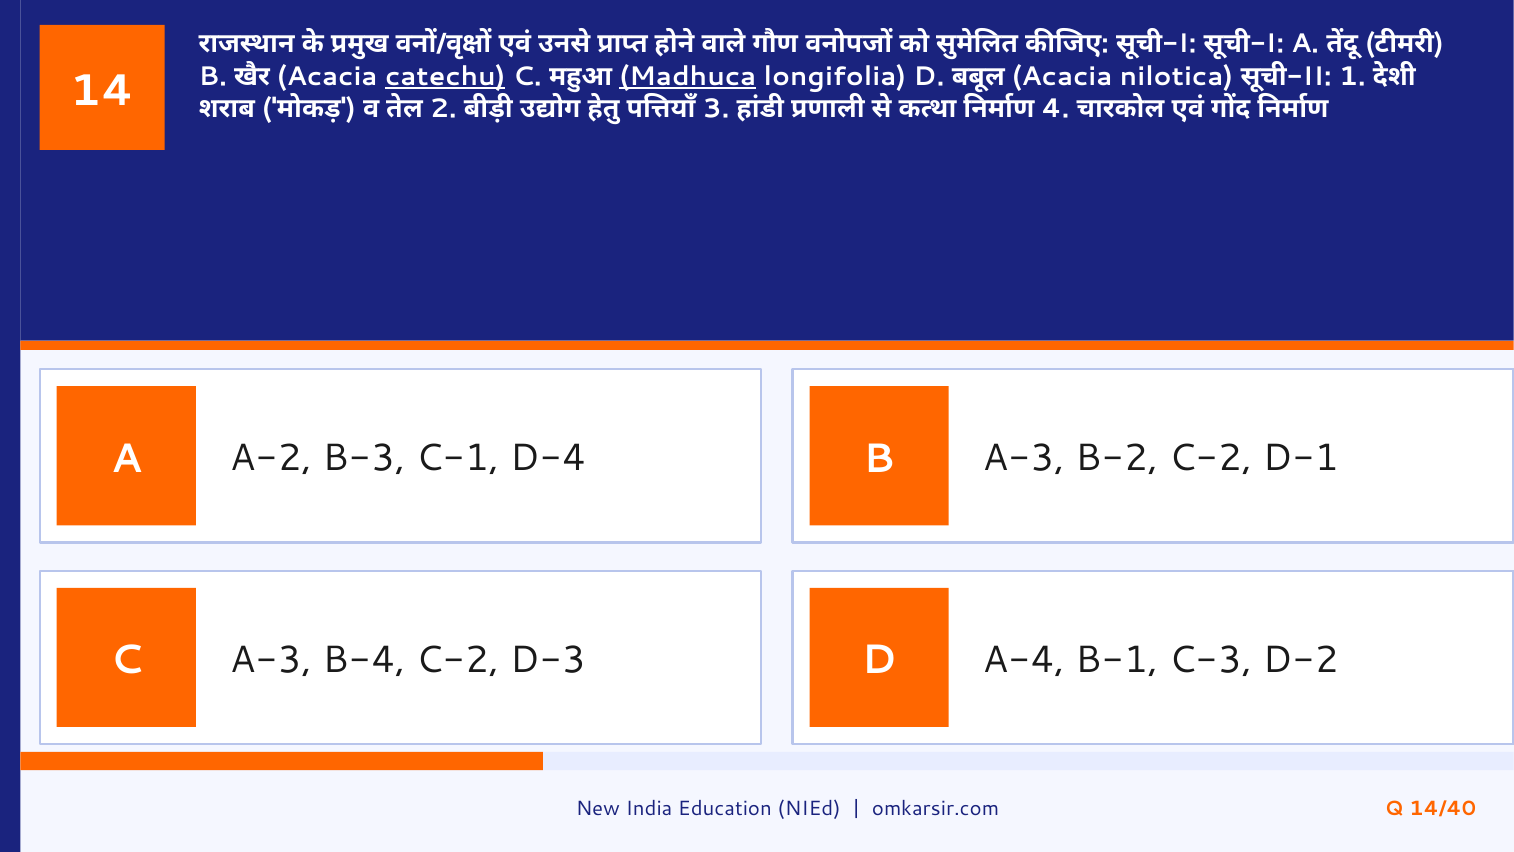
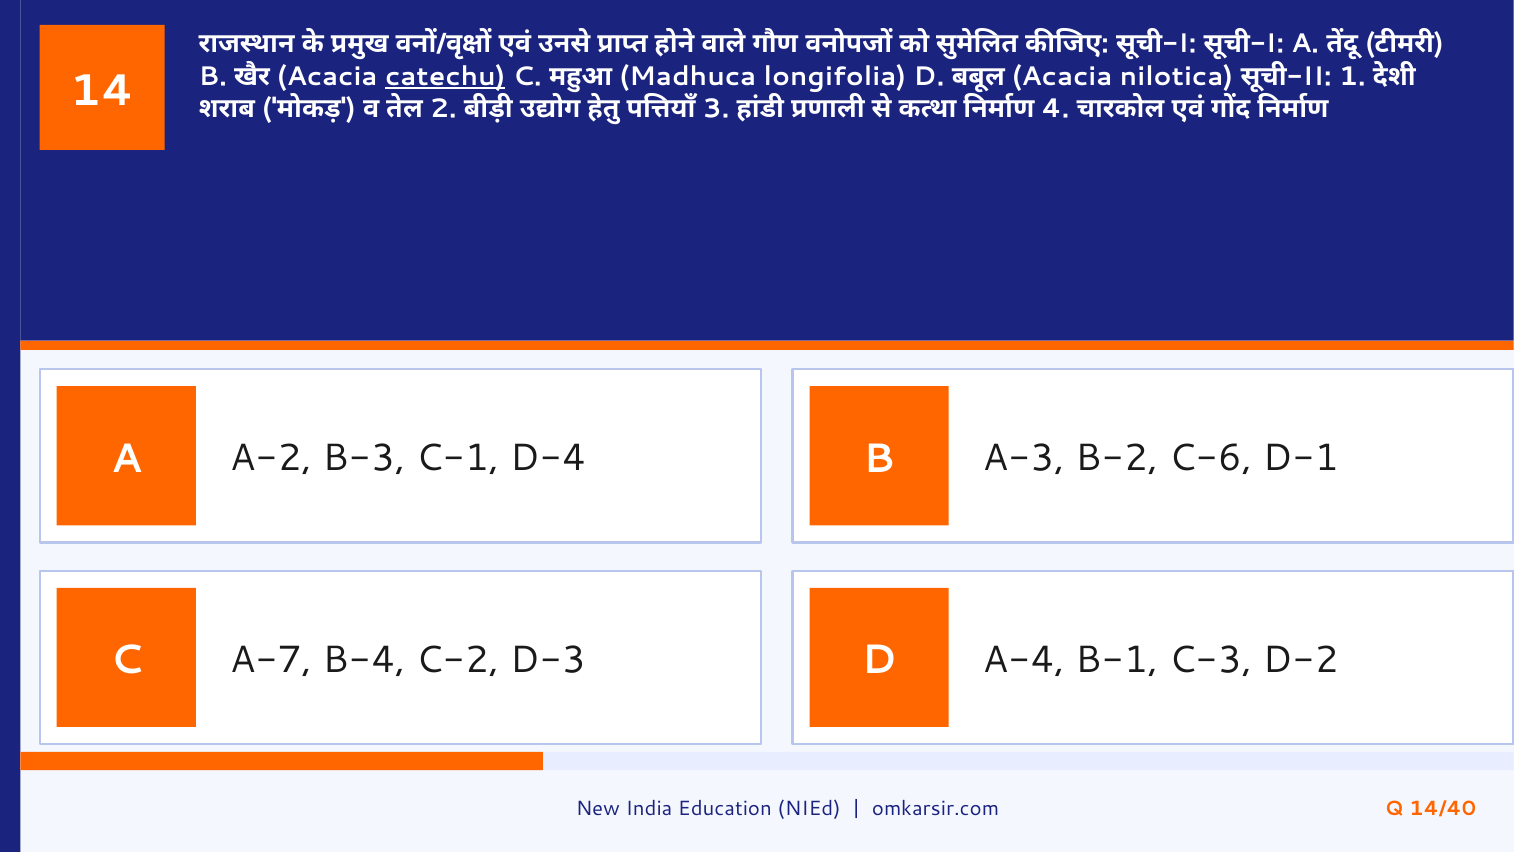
Madhuca underline: present -> none
B-2 C-2: C-2 -> C-6
C A-3: A-3 -> A-7
